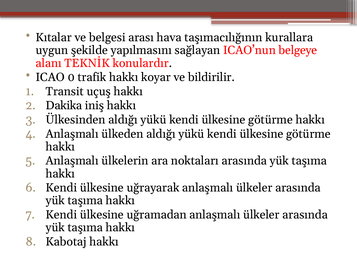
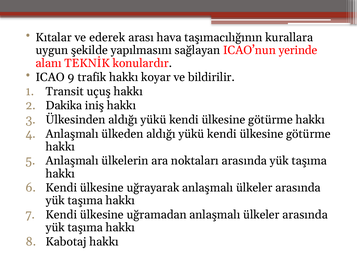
belgesi: belgesi -> ederek
belgeye: belgeye -> yerinde
0: 0 -> 9
